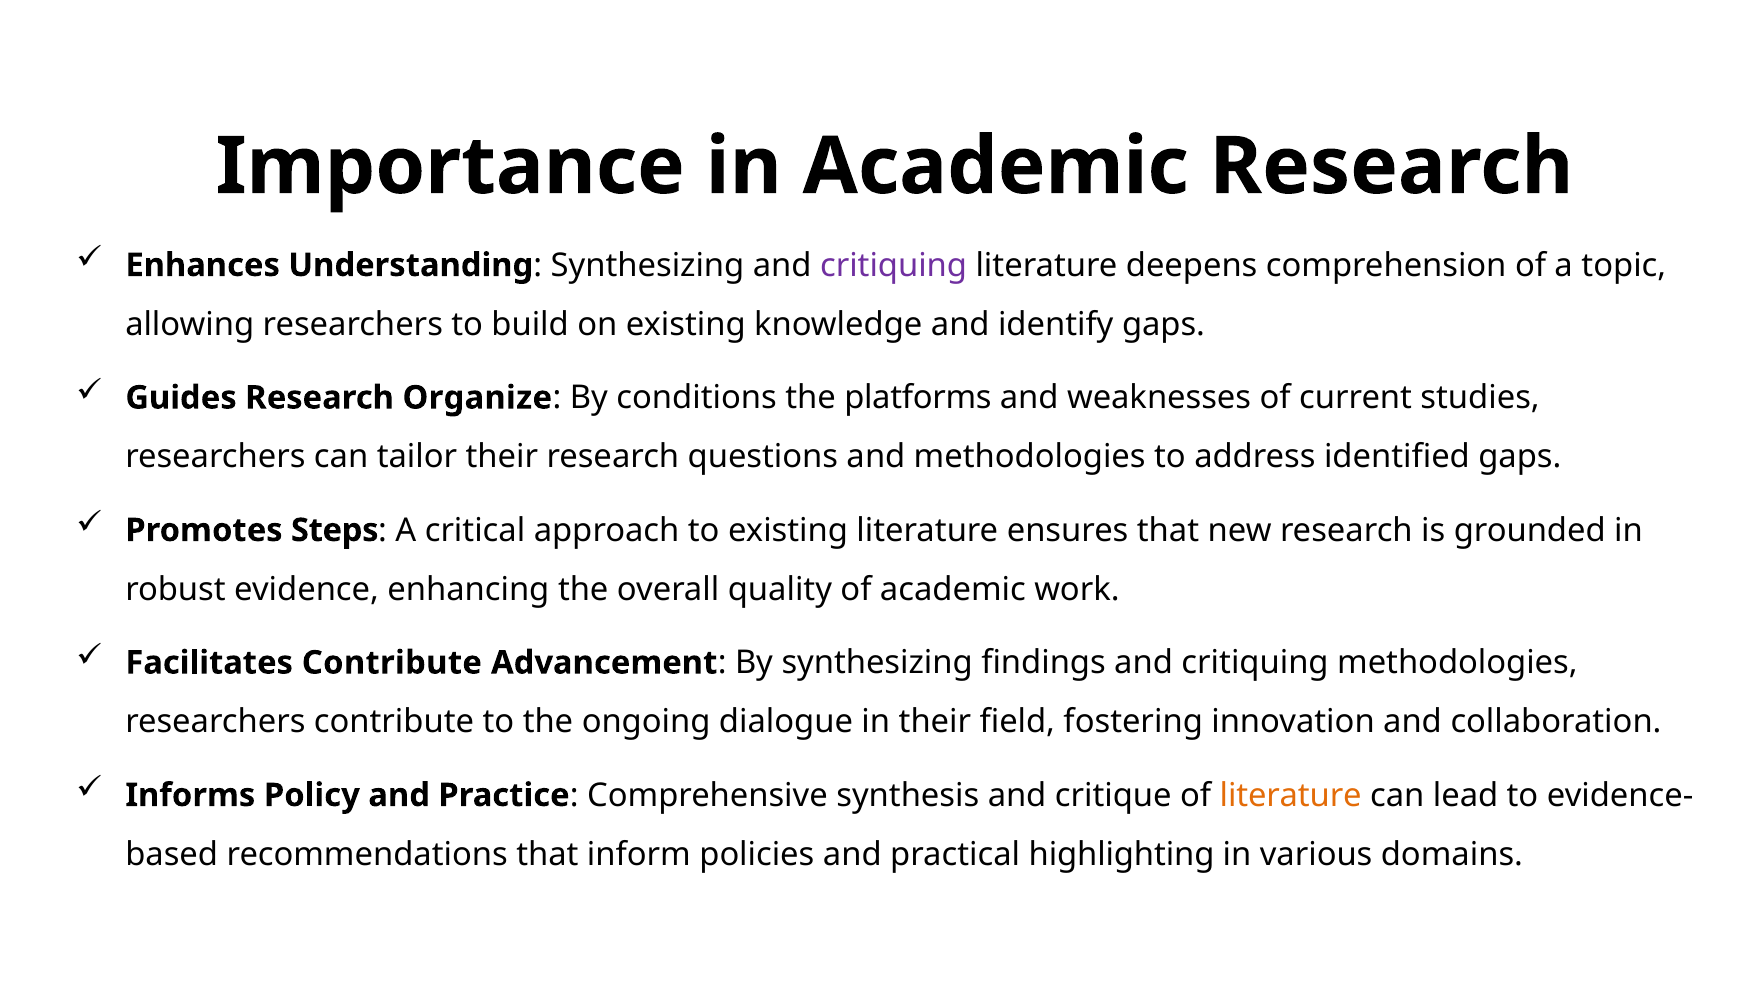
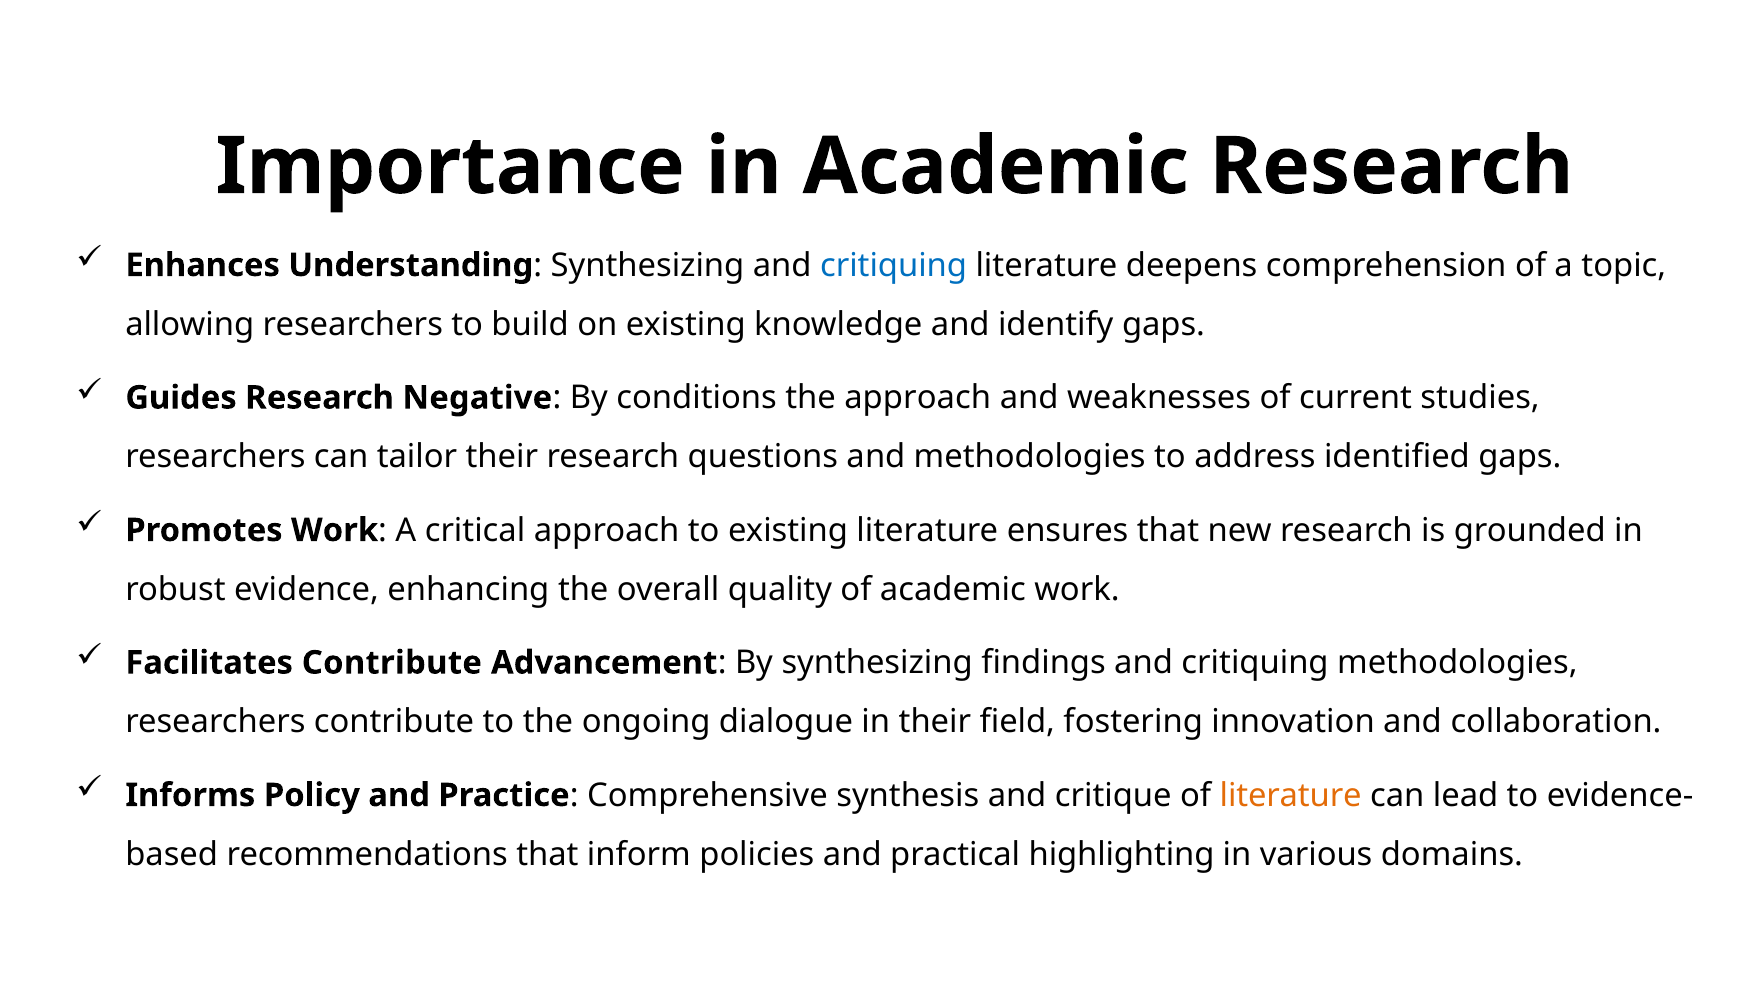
critiquing at (894, 265) colour: purple -> blue
Organize: Organize -> Negative
the platforms: platforms -> approach
Promotes Steps: Steps -> Work
